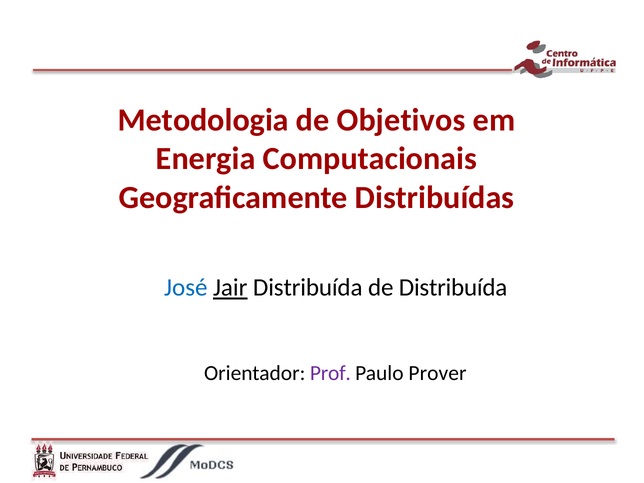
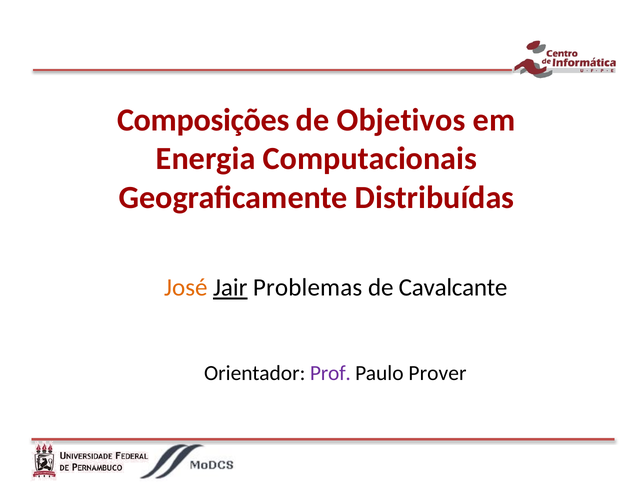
Metodologia: Metodologia -> Composições
José colour: blue -> orange
Jair Distribuída: Distribuída -> Problemas
de Distribuída: Distribuída -> Cavalcante
